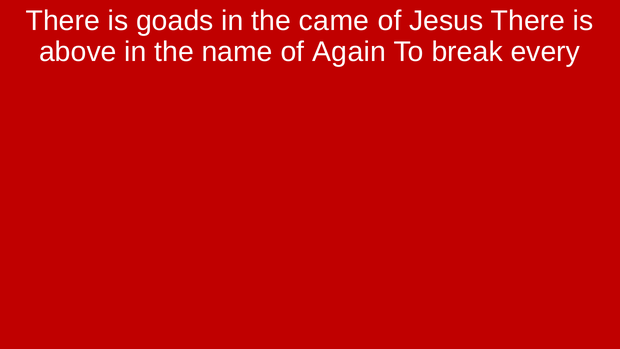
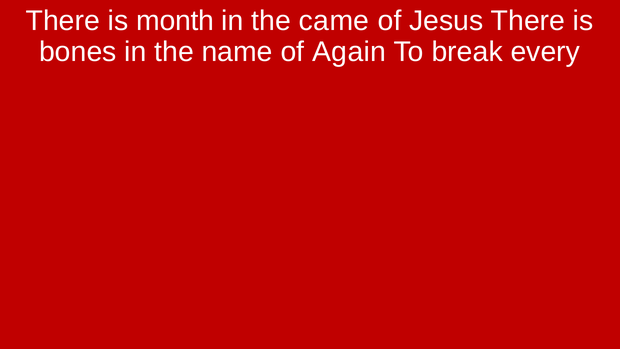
goads: goads -> month
above: above -> bones
